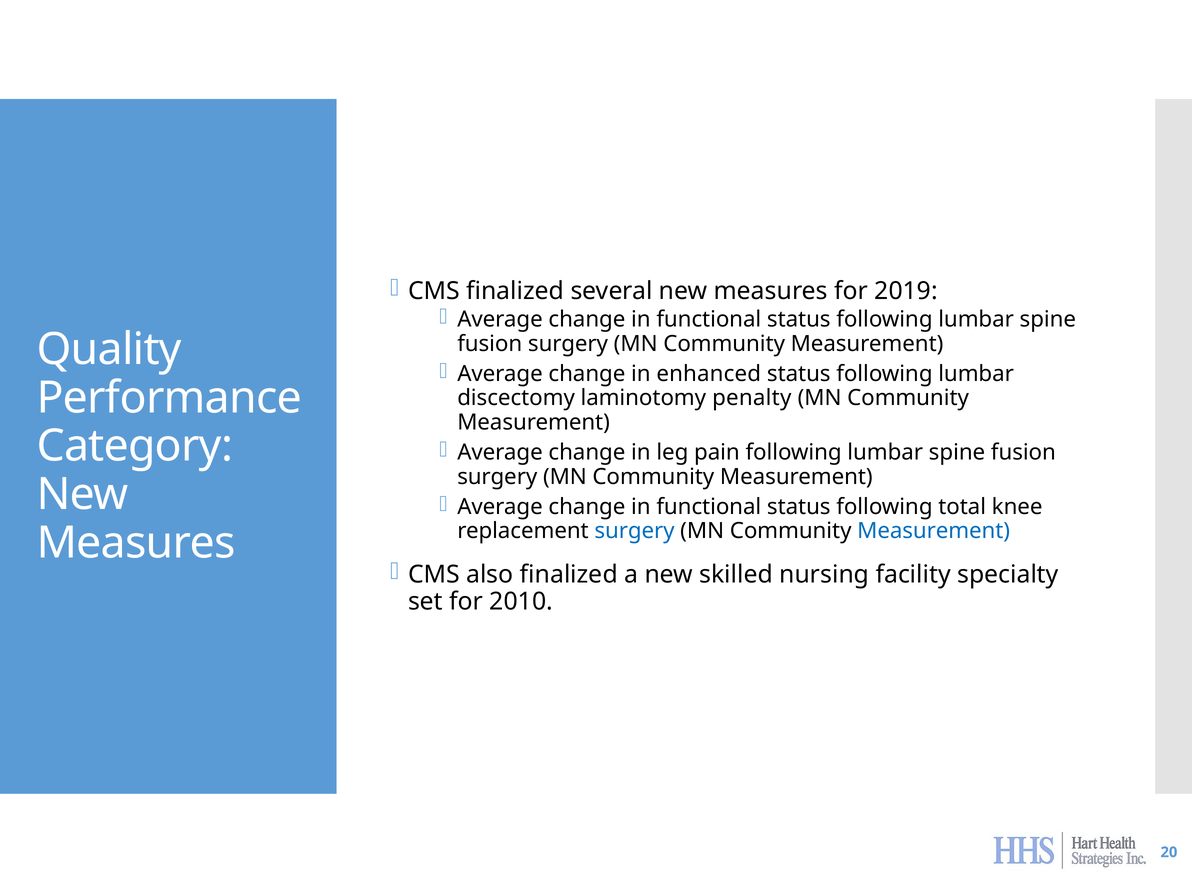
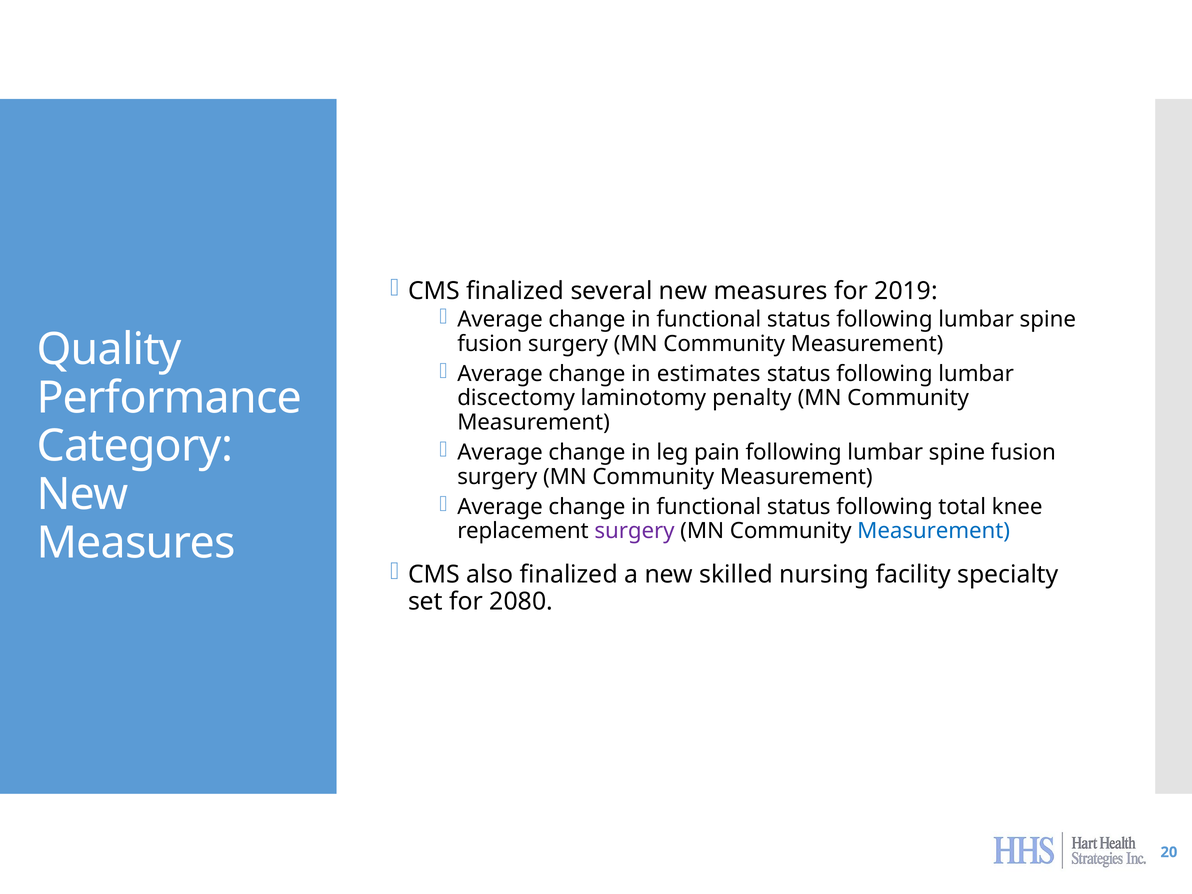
enhanced: enhanced -> estimates
surgery at (635, 531) colour: blue -> purple
2010: 2010 -> 2080
